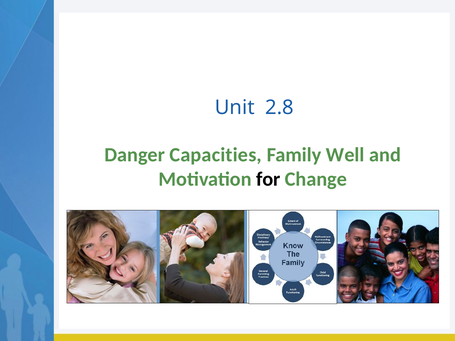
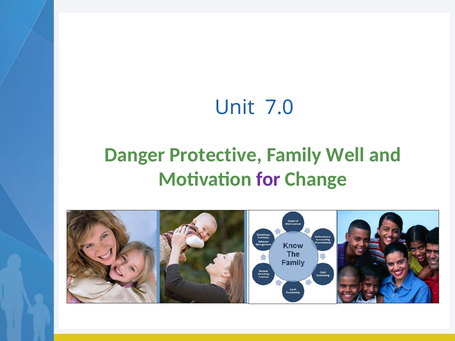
2.8: 2.8 -> 7.0
Capacities: Capacities -> Protective
for colour: black -> purple
